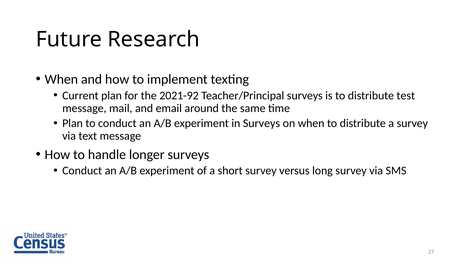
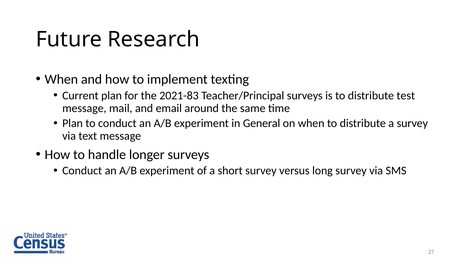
2021-92: 2021-92 -> 2021-83
in Surveys: Surveys -> General
